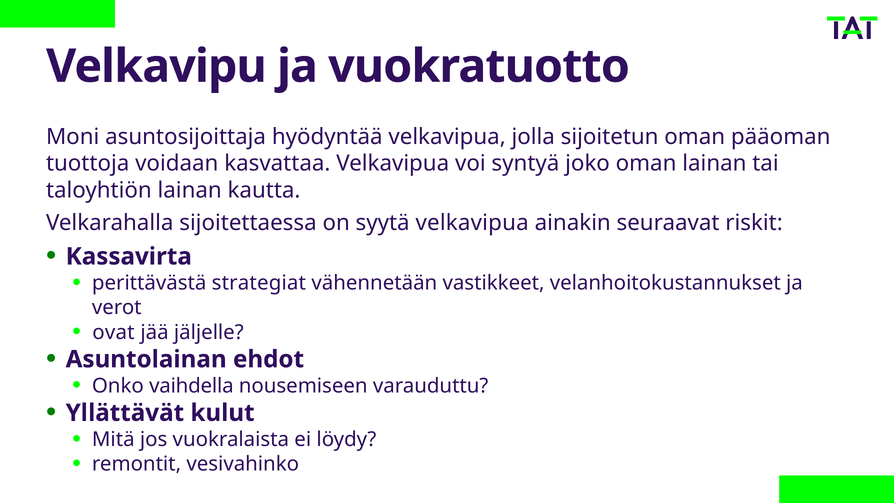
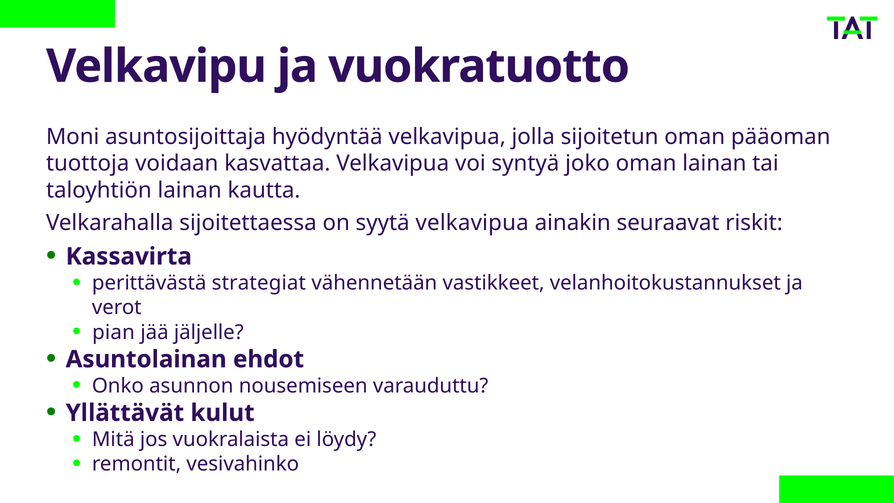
ovat: ovat -> pian
vaihdella: vaihdella -> asunnon
